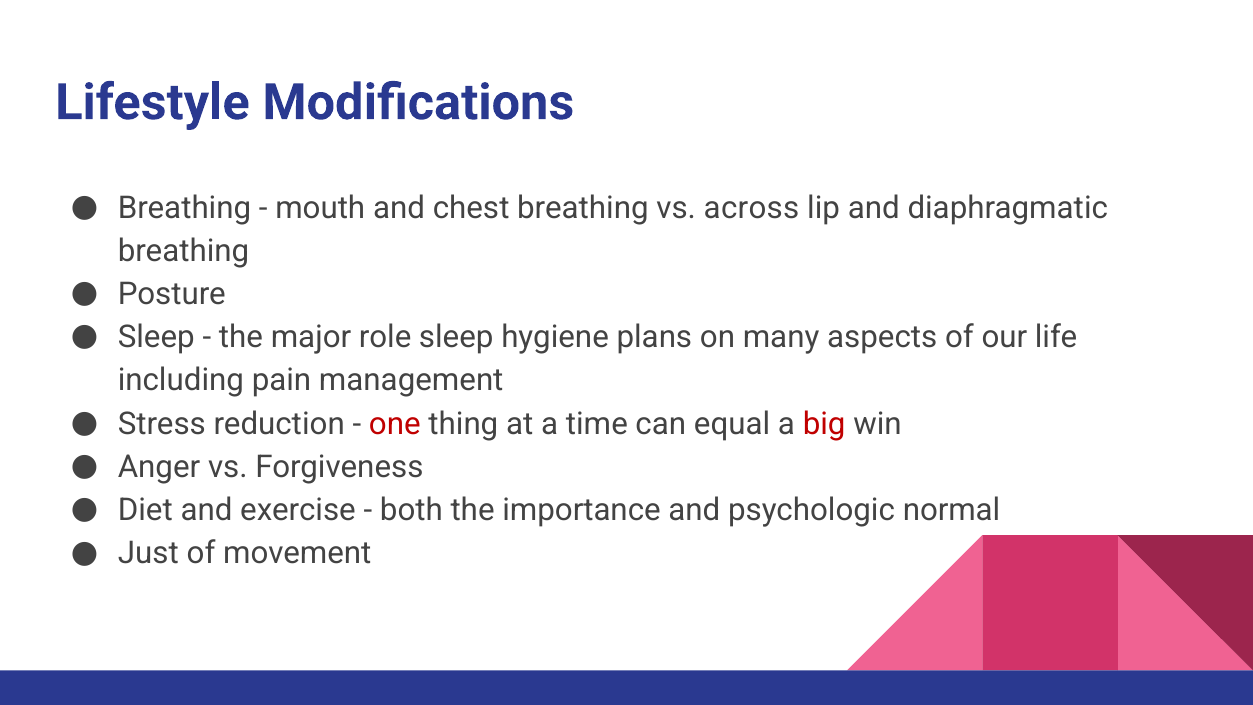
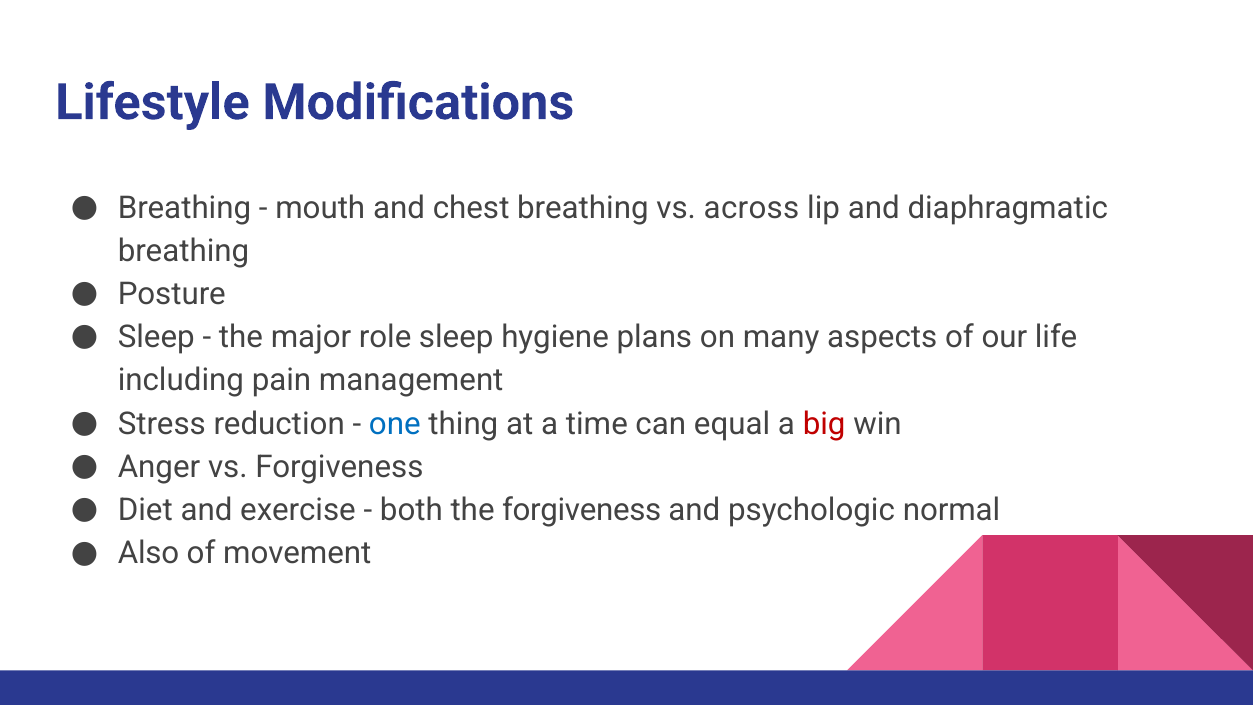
one colour: red -> blue
the importance: importance -> forgiveness
Just: Just -> Also
